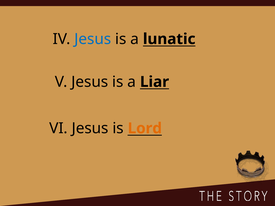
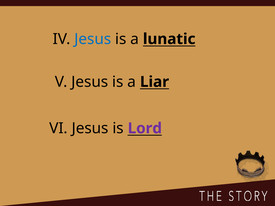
Lord colour: orange -> purple
